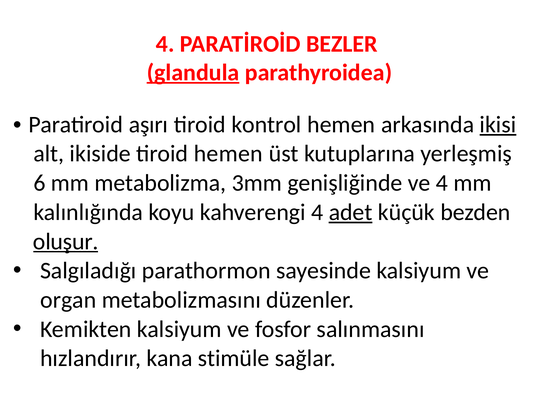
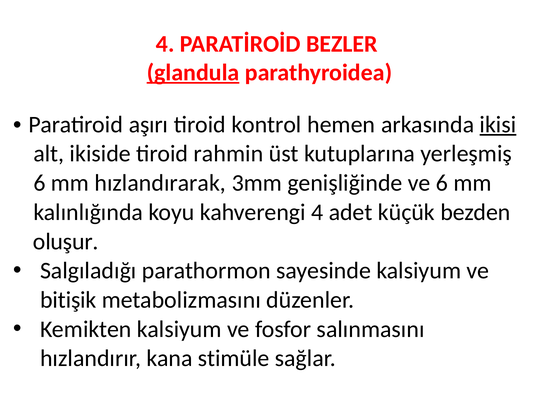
tiroid hemen: hemen -> rahmin
metabolizma: metabolizma -> hızlandırarak
ve 4: 4 -> 6
adet underline: present -> none
oluşur underline: present -> none
organ: organ -> bitişik
